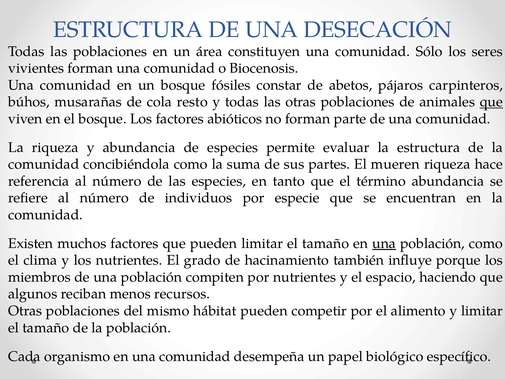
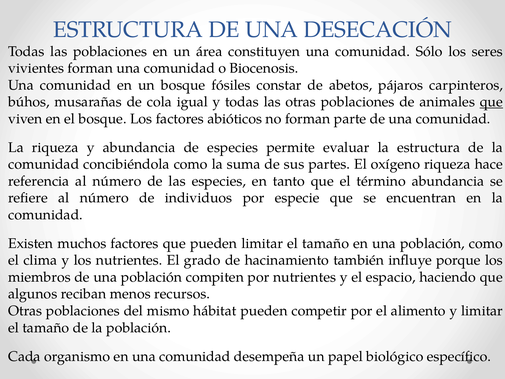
resto: resto -> igual
mueren: mueren -> oxígeno
una at (384, 243) underline: present -> none
